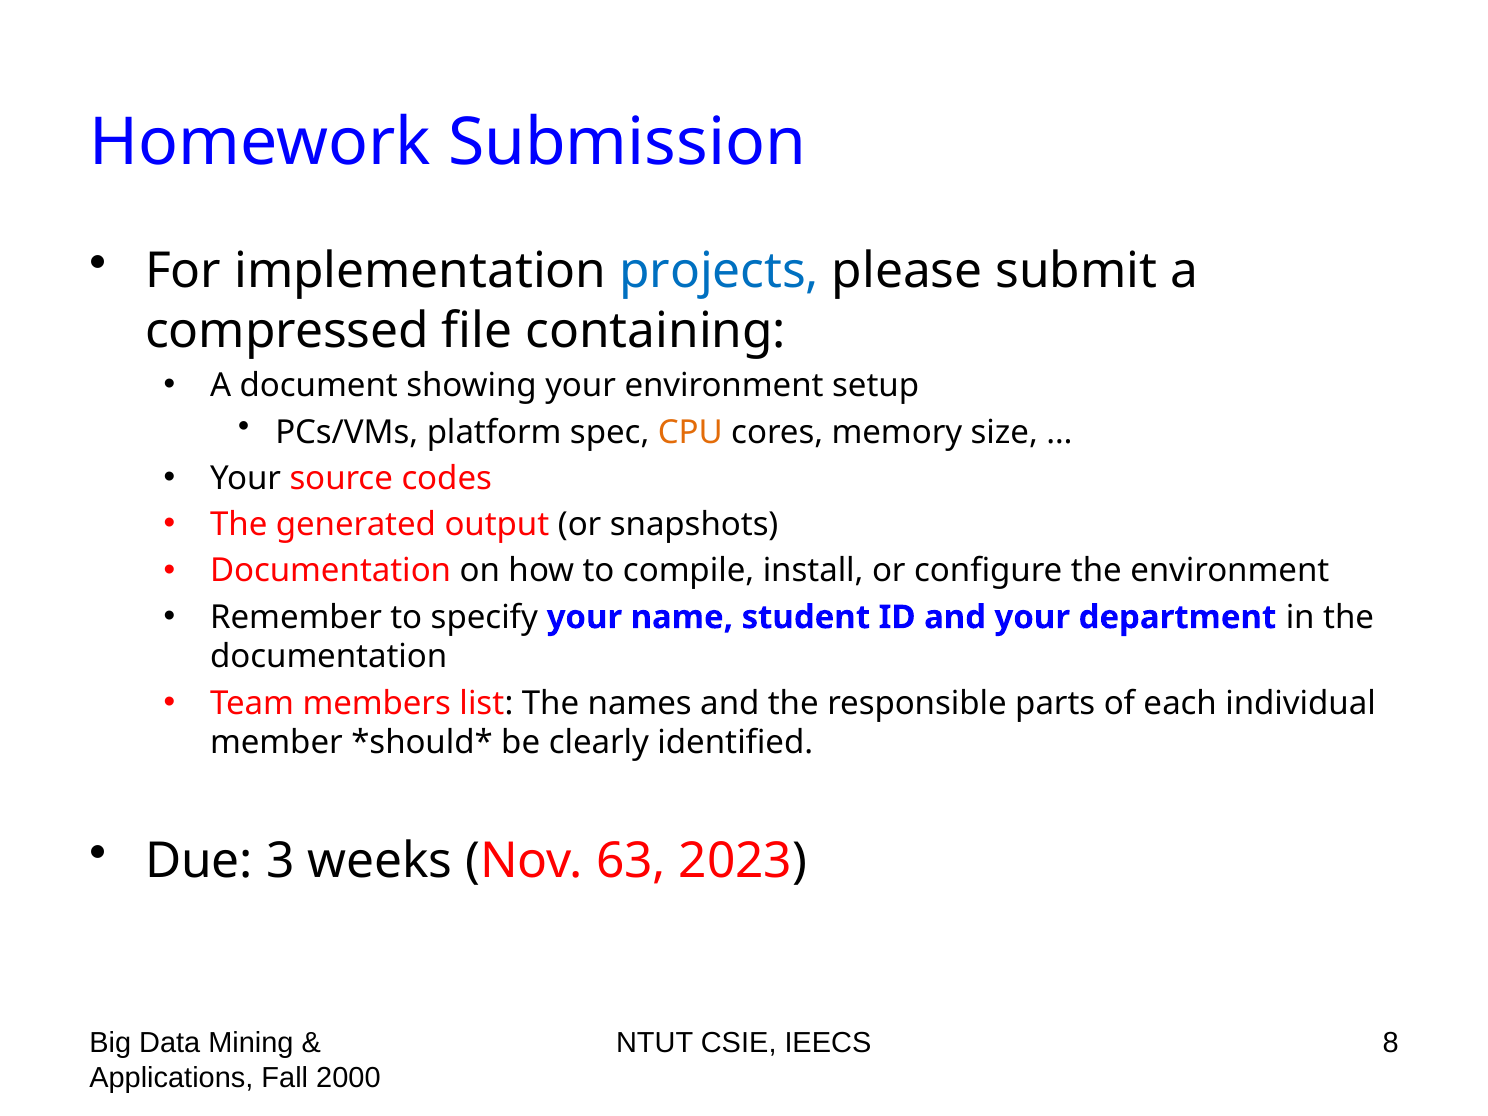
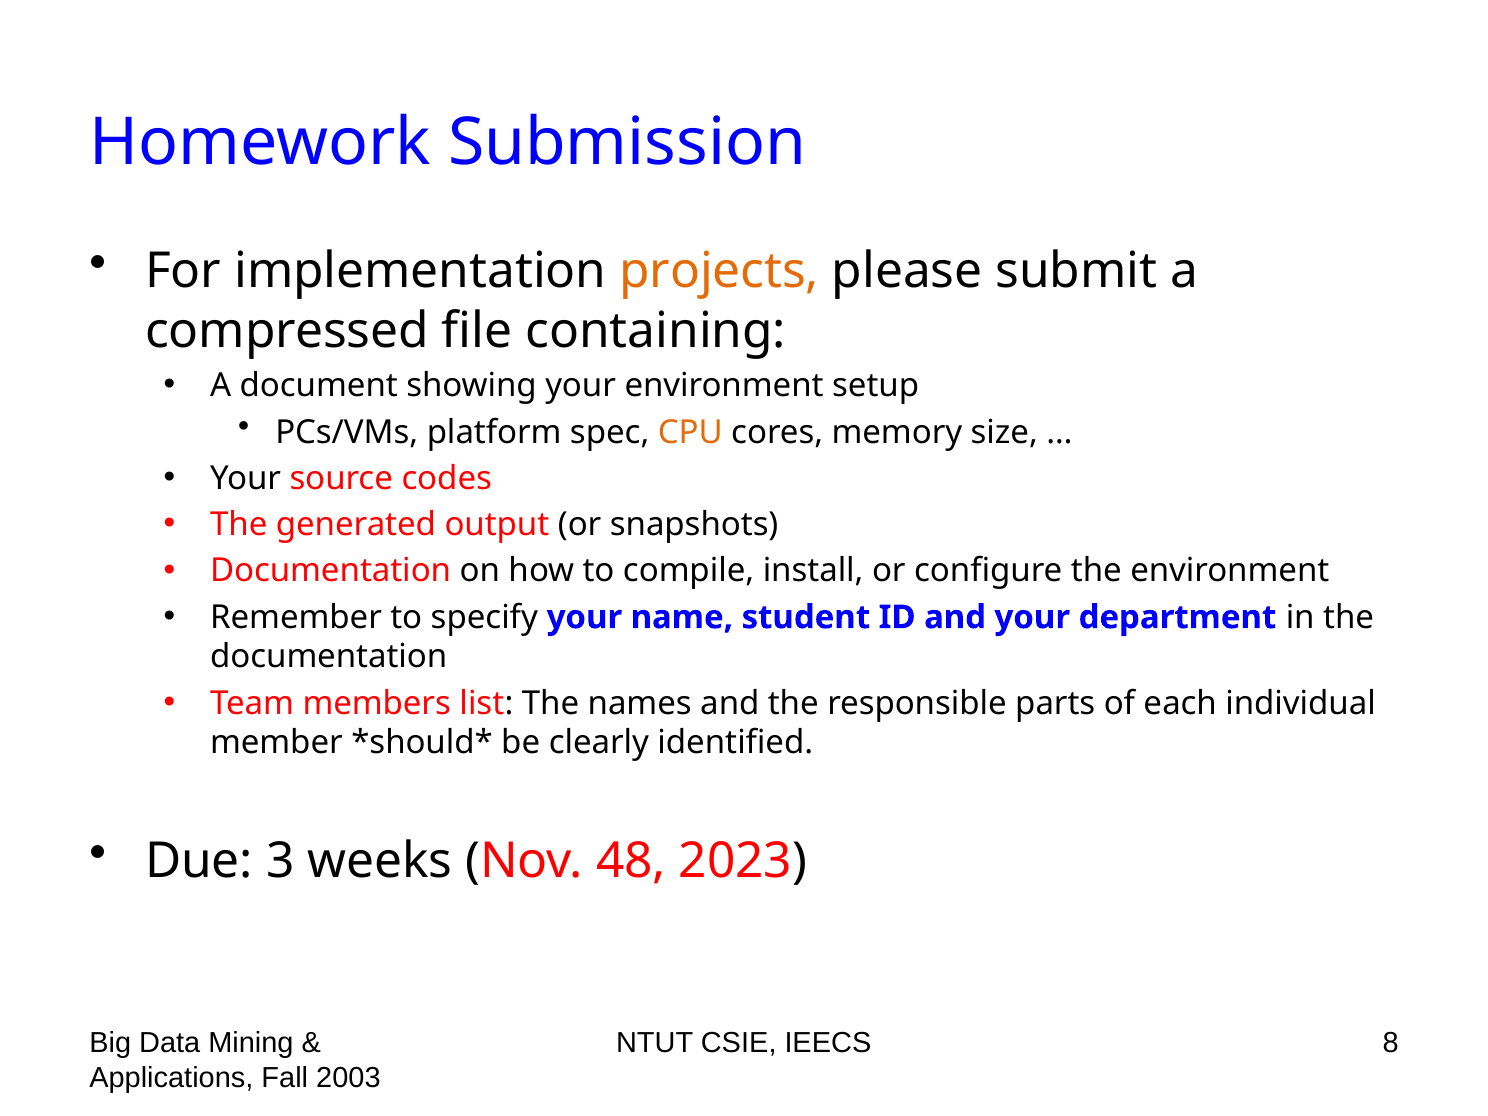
projects colour: blue -> orange
63: 63 -> 48
2000: 2000 -> 2003
